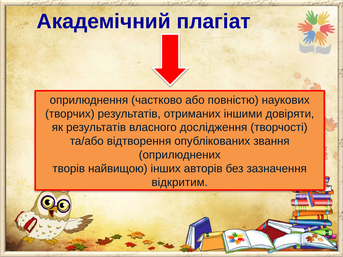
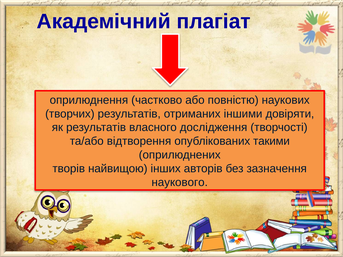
звання: звання -> такими
відкритим: відкритим -> наукового
